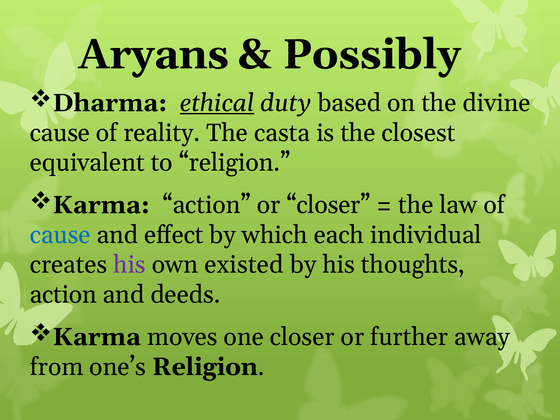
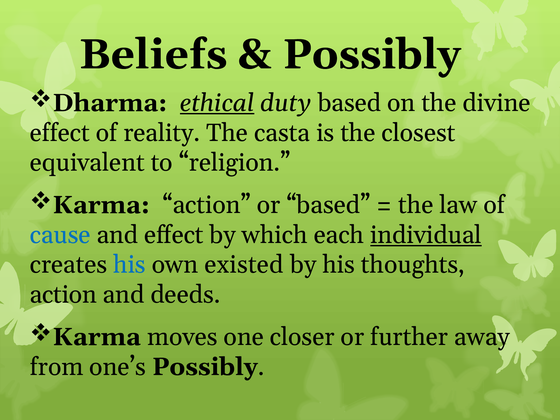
Aryans: Aryans -> Beliefs
cause at (60, 133): cause -> effect
or closer: closer -> based
individual underline: none -> present
his at (129, 265) colour: purple -> blue
one’s Religion: Religion -> Possibly
